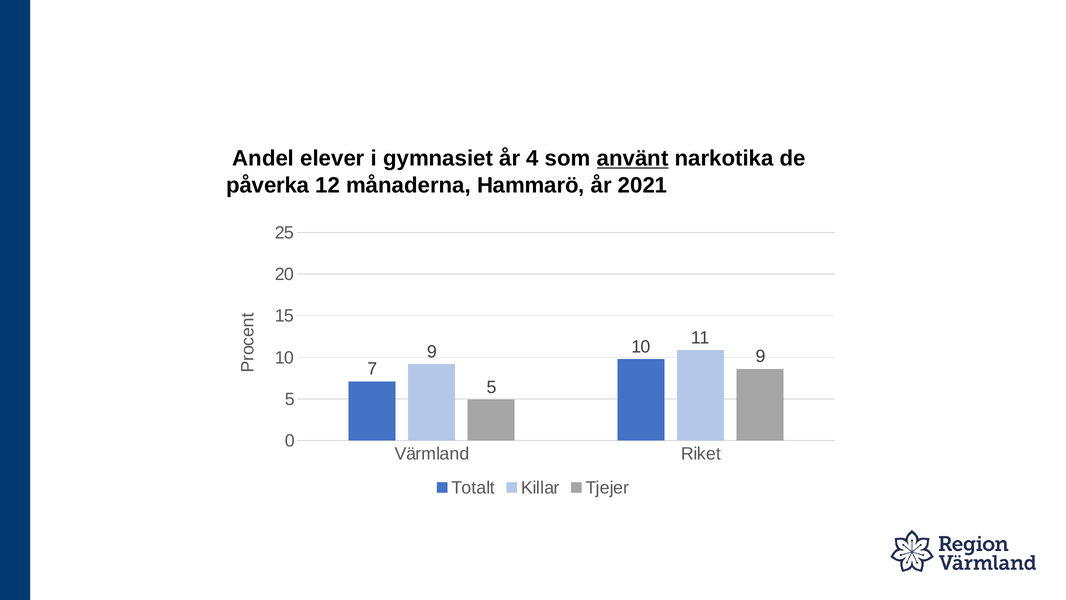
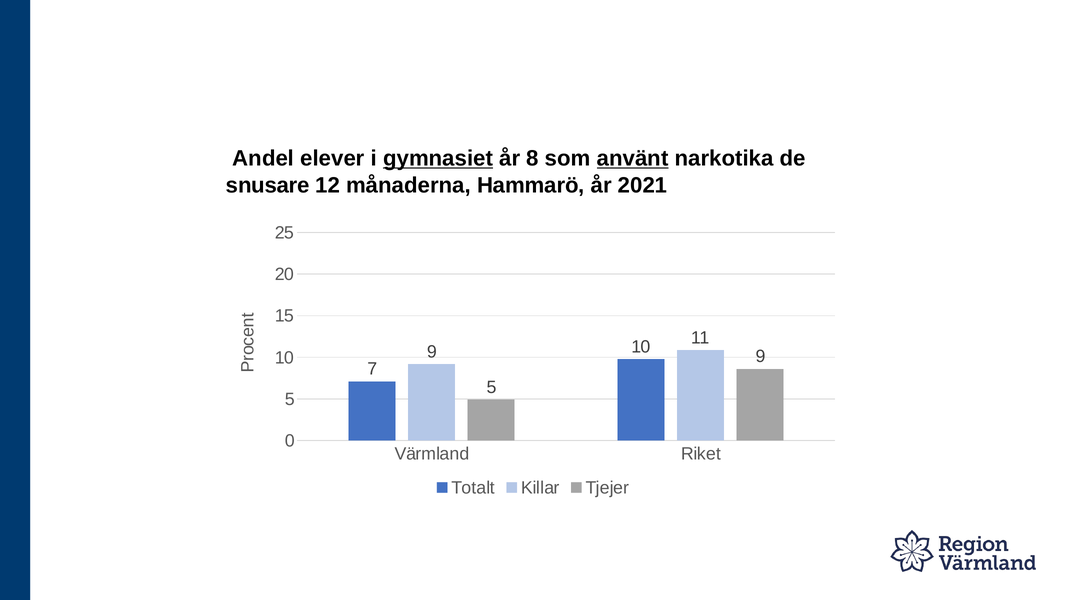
gymnasiet underline: none -> present
4: 4 -> 8
påverka: påverka -> snusare
